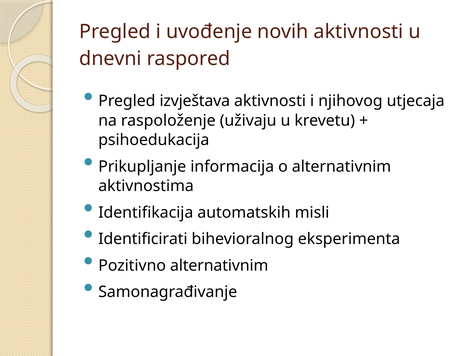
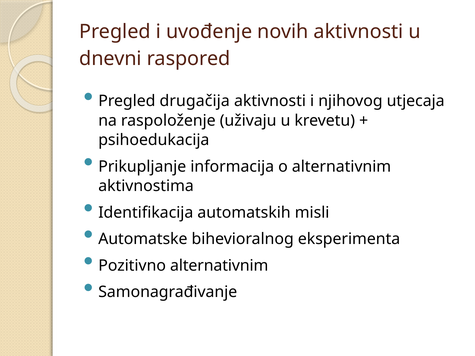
izvještava: izvještava -> drugačija
Identificirati: Identificirati -> Automatske
